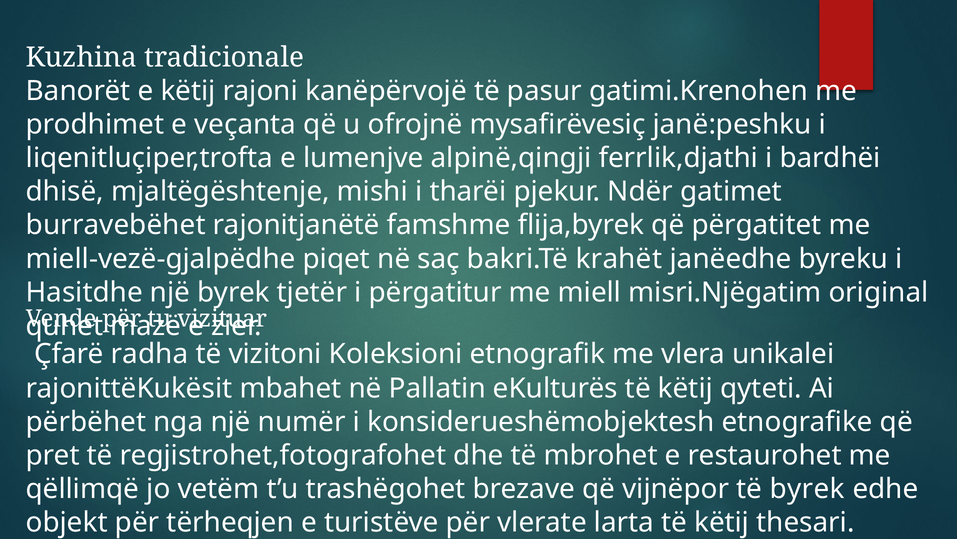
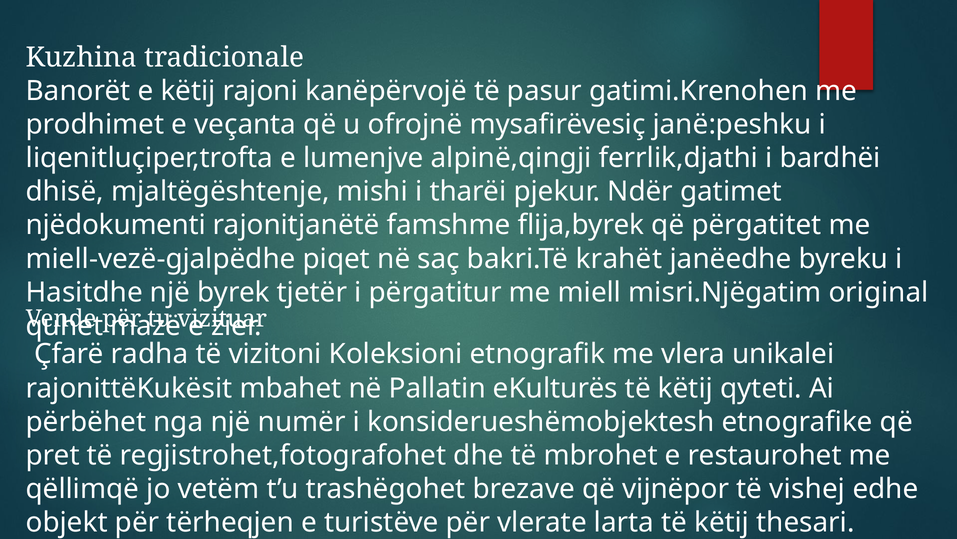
burravebëhet: burravebëhet -> njëdokumenti
të byrek: byrek -> vishej
